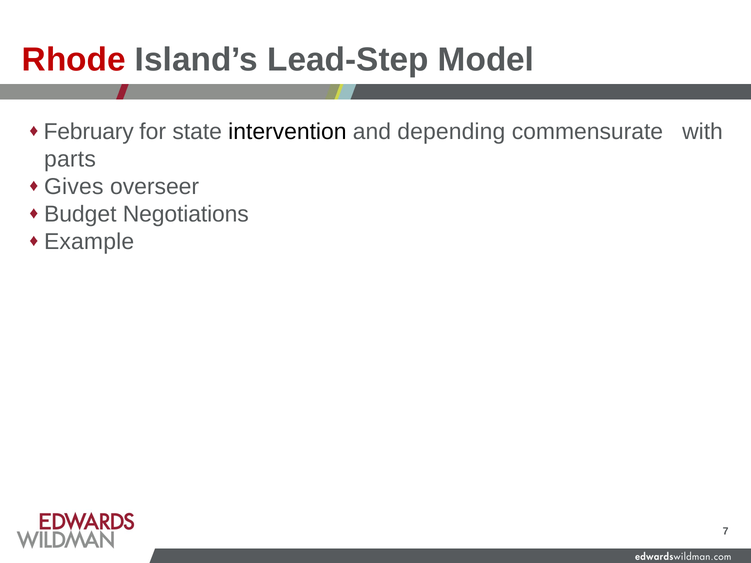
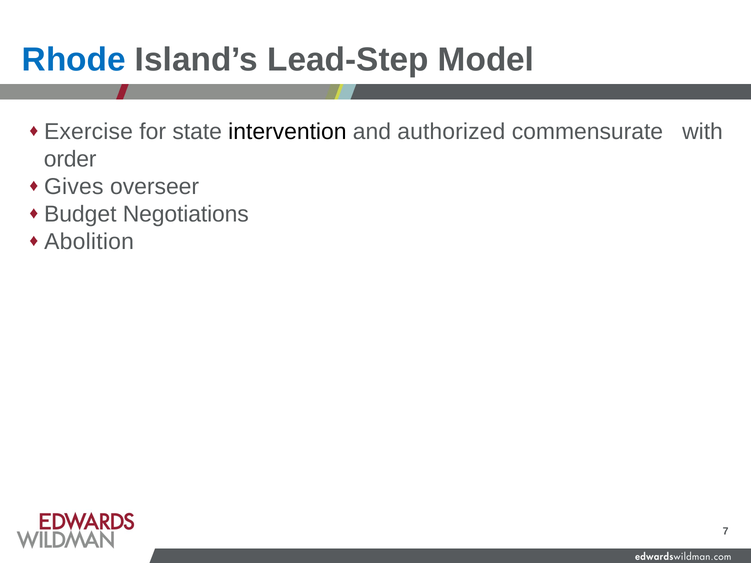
Rhode colour: red -> blue
February: February -> Exercise
depending: depending -> authorized
parts: parts -> order
Example: Example -> Abolition
